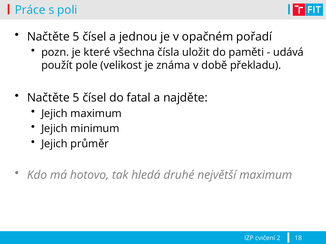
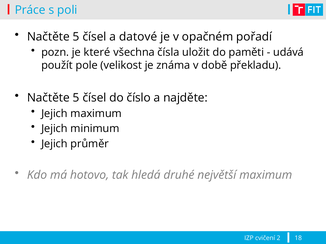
jednou: jednou -> datové
fatal: fatal -> číslo
